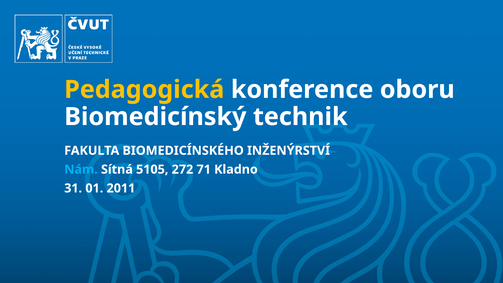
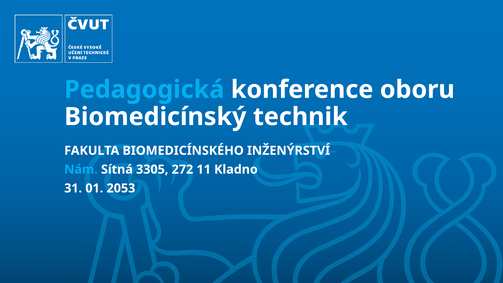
Pedagogická colour: yellow -> light blue
5105: 5105 -> 3305
71: 71 -> 11
2011: 2011 -> 2053
